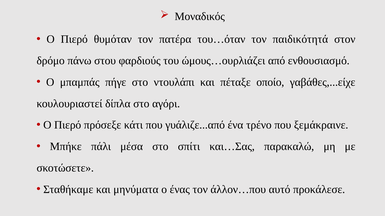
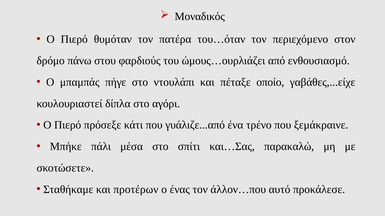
παιδικότητά: παιδικότητά -> περιεχόμενο
μηνύματα: μηνύματα -> προτέρων
